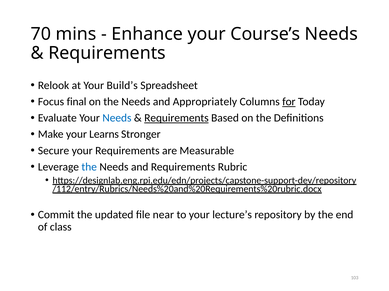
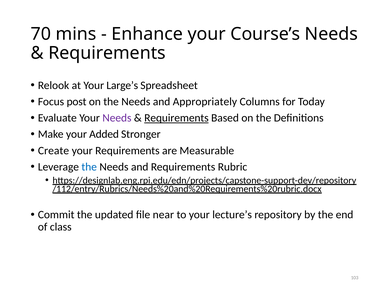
Build’s: Build’s -> Large’s
final: final -> post
for underline: present -> none
Needs at (117, 118) colour: blue -> purple
Learns: Learns -> Added
Secure: Secure -> Create
